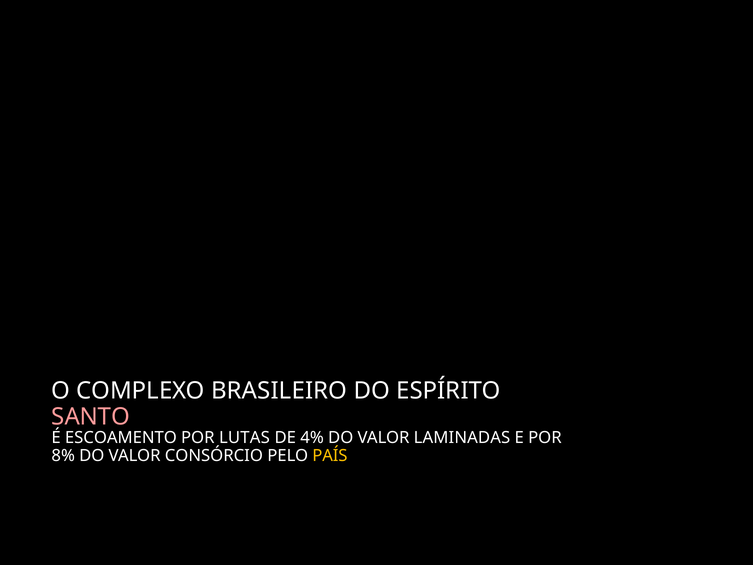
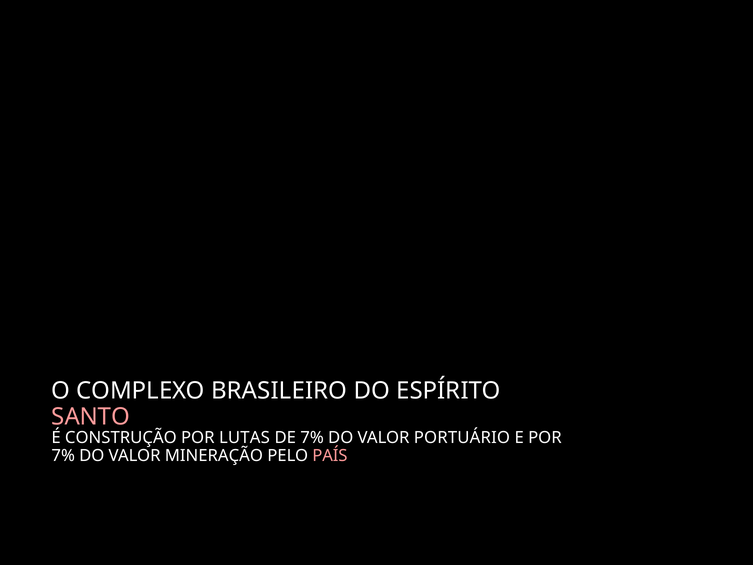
ESCOAMENTO: ESCOAMENTO -> CONSTRUÇÃO
DE 4%: 4% -> 7%
LAMINADAS: LAMINADAS -> PORTUÁRIO
8% at (63, 456): 8% -> 7%
CONSÓRCIO: CONSÓRCIO -> MINERAÇÃO
PAÍS colour: yellow -> pink
